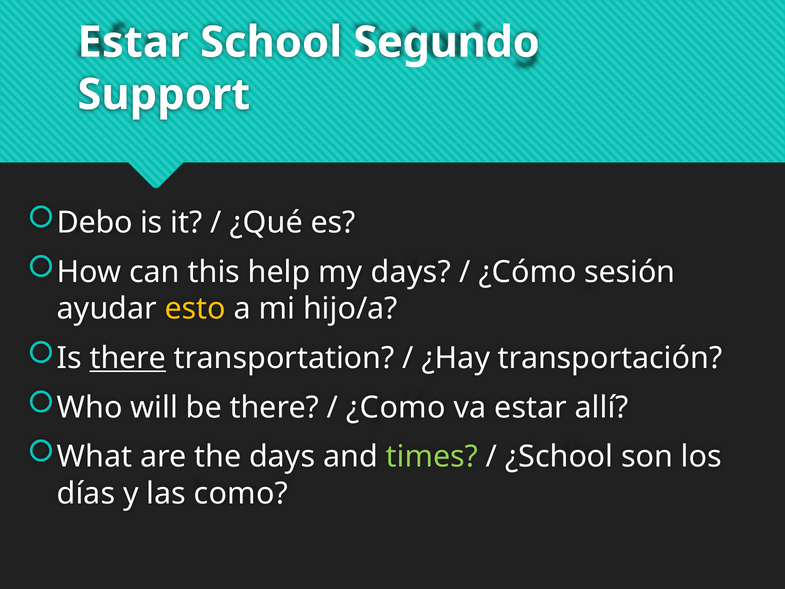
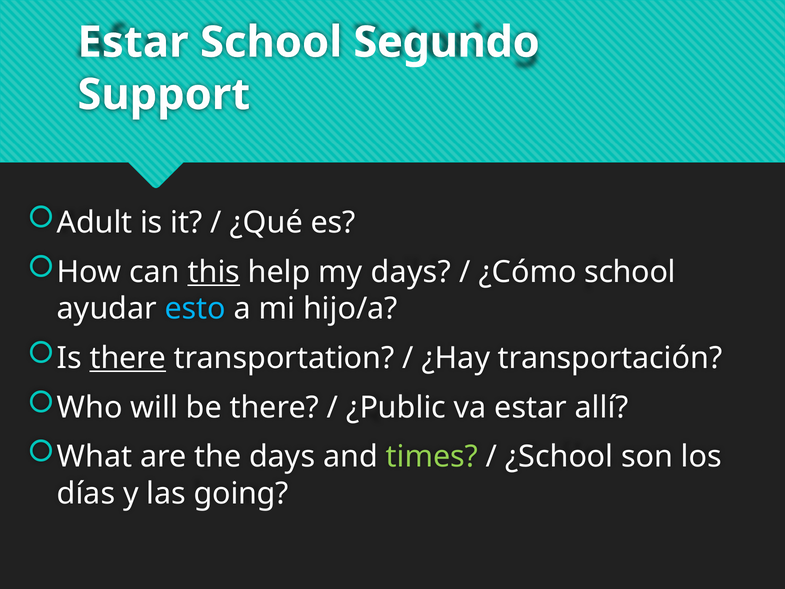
Debo: Debo -> Adult
this underline: none -> present
¿Cómo sesión: sesión -> school
esto colour: yellow -> light blue
¿Como: ¿Como -> ¿Public
como: como -> going
